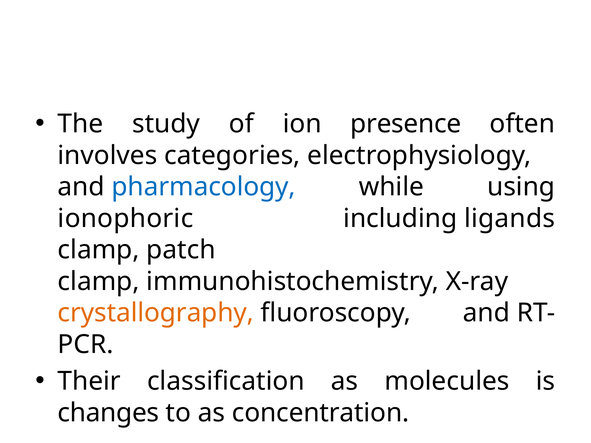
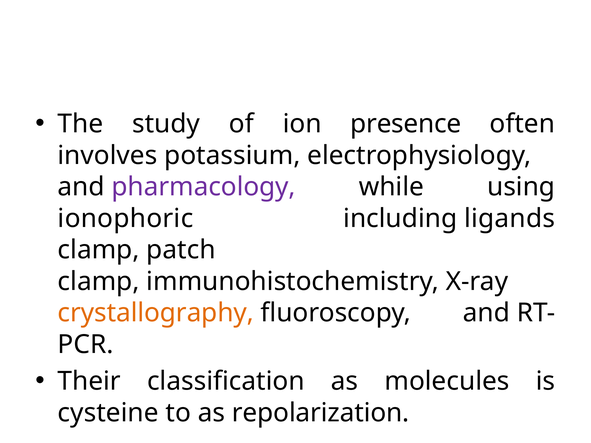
categories: categories -> potassium
pharmacology colour: blue -> purple
changes: changes -> cysteine
concentration: concentration -> repolarization
